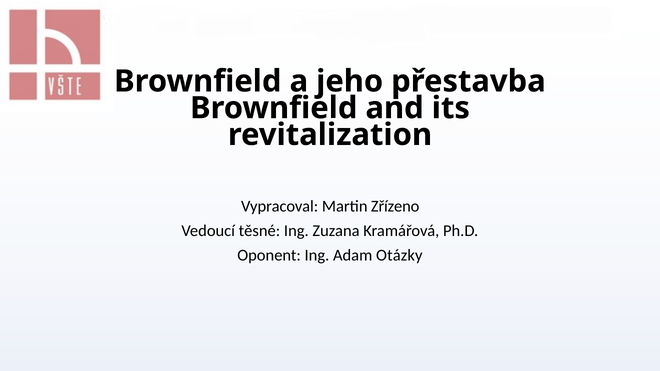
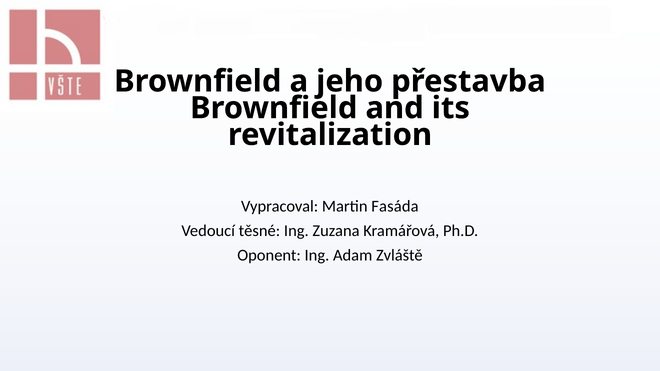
Zřízeno: Zřízeno -> Fasáda
Otázky: Otázky -> Zvláště
